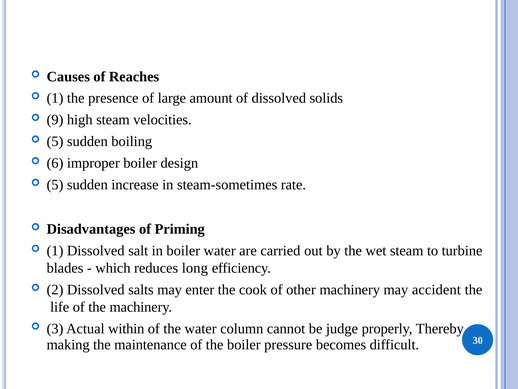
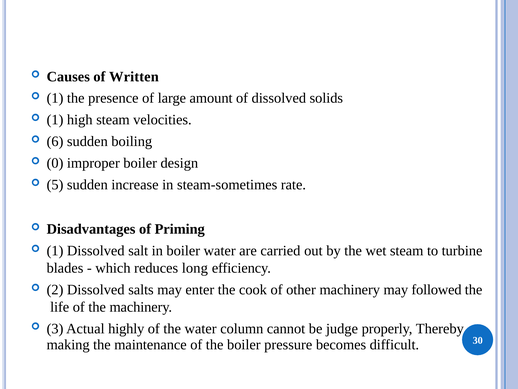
Reaches: Reaches -> Written
9 at (55, 120): 9 -> 1
5 at (55, 141): 5 -> 6
6: 6 -> 0
accident: accident -> followed
within: within -> highly
